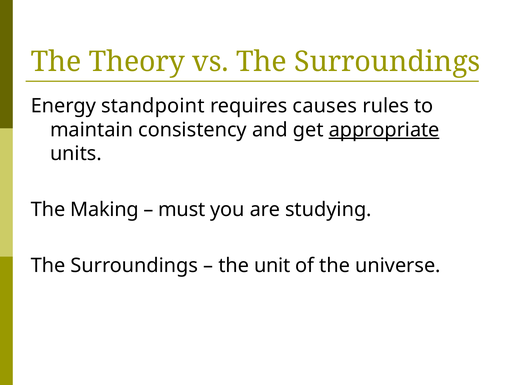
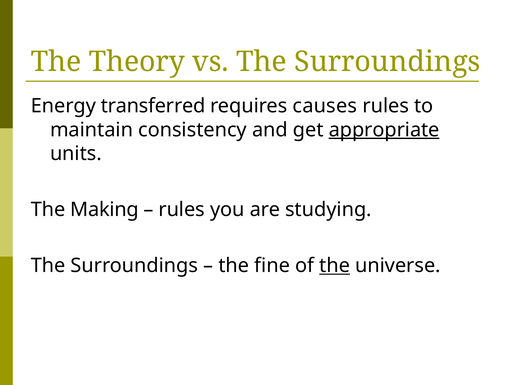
standpoint: standpoint -> transferred
must at (182, 210): must -> rules
unit: unit -> fine
the at (335, 265) underline: none -> present
